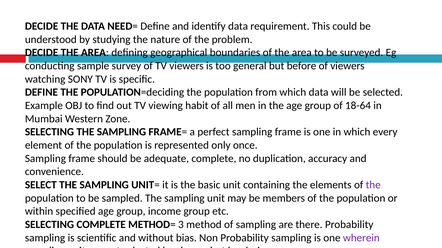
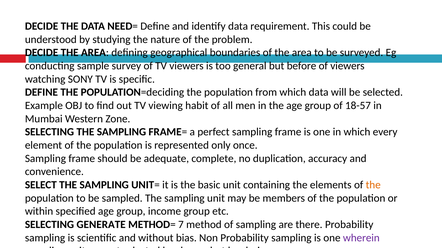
18-64: 18-64 -> 18-57
the at (373, 185) colour: purple -> orange
SELECTING COMPLETE: COMPLETE -> GENERATE
3: 3 -> 7
